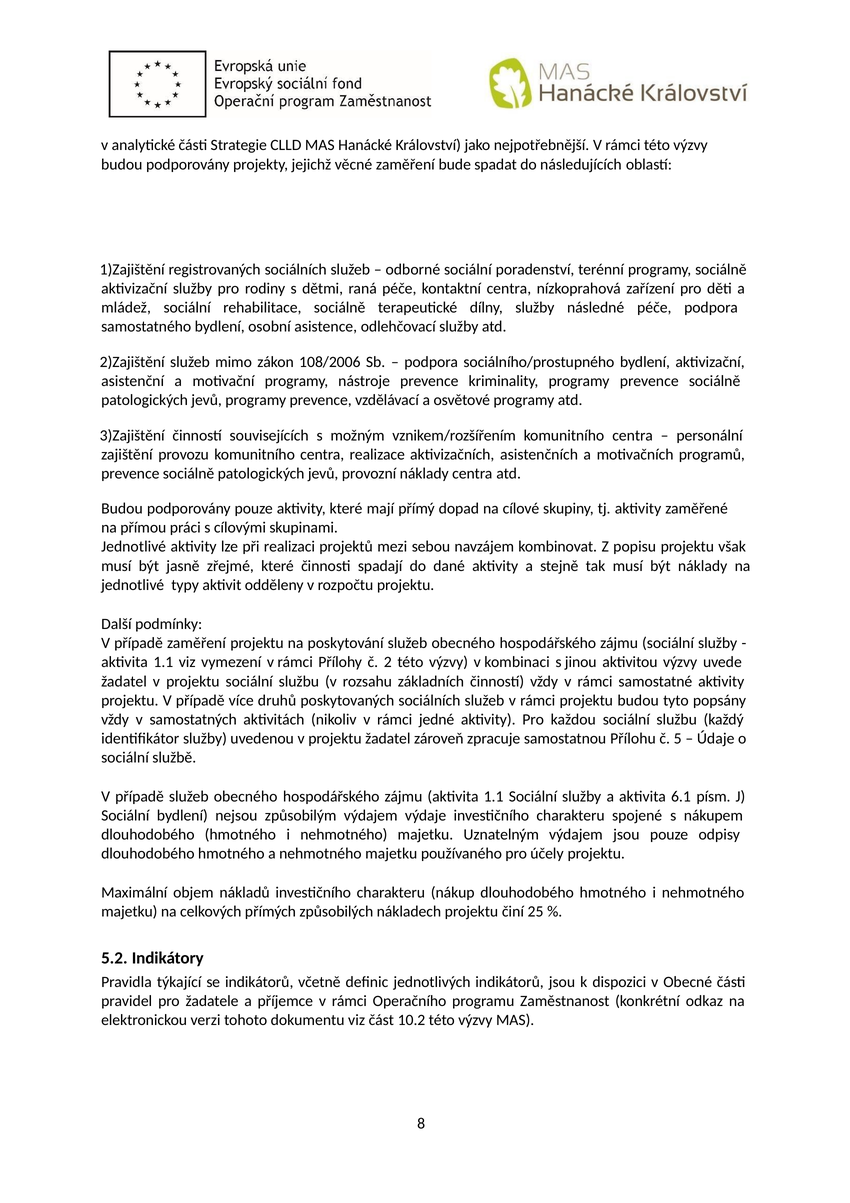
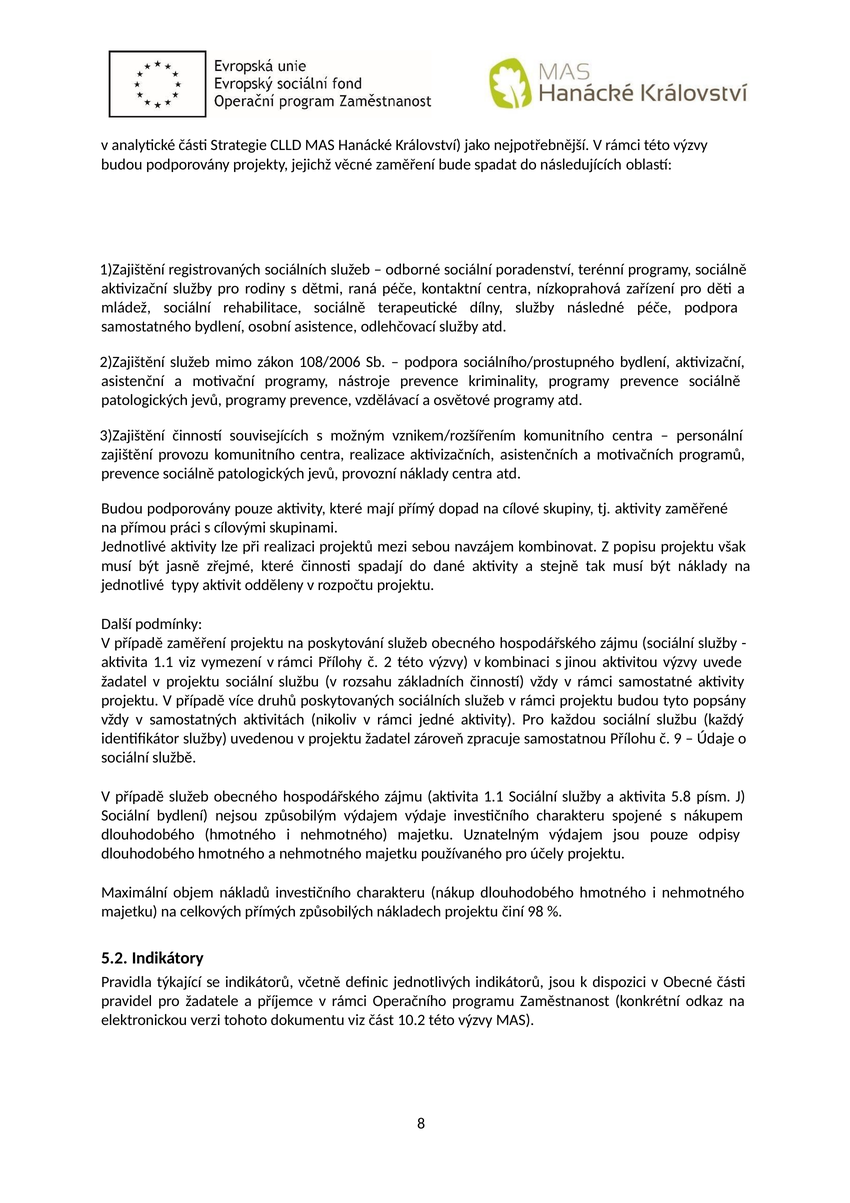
5: 5 -> 9
6.1: 6.1 -> 5.8
25: 25 -> 98
